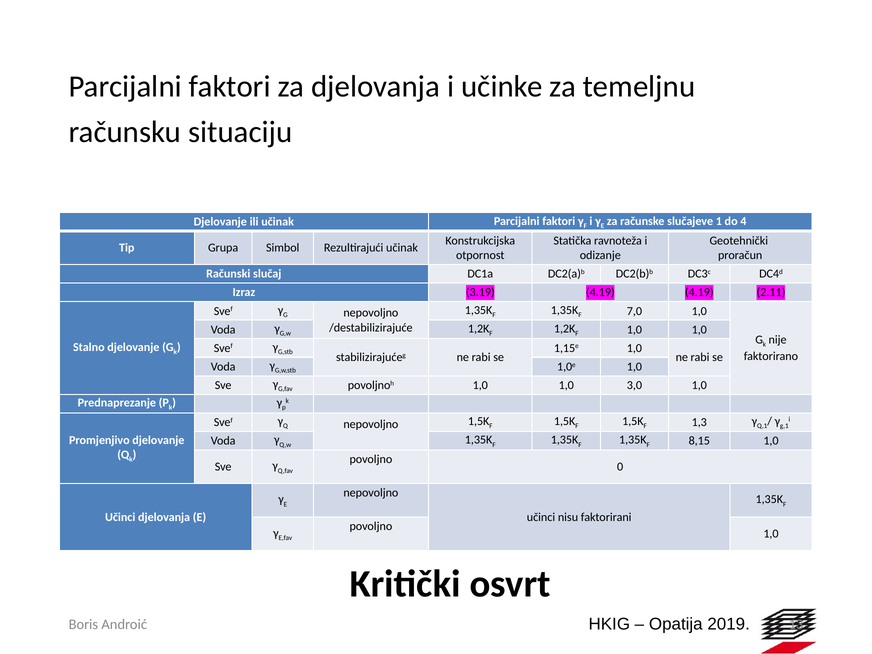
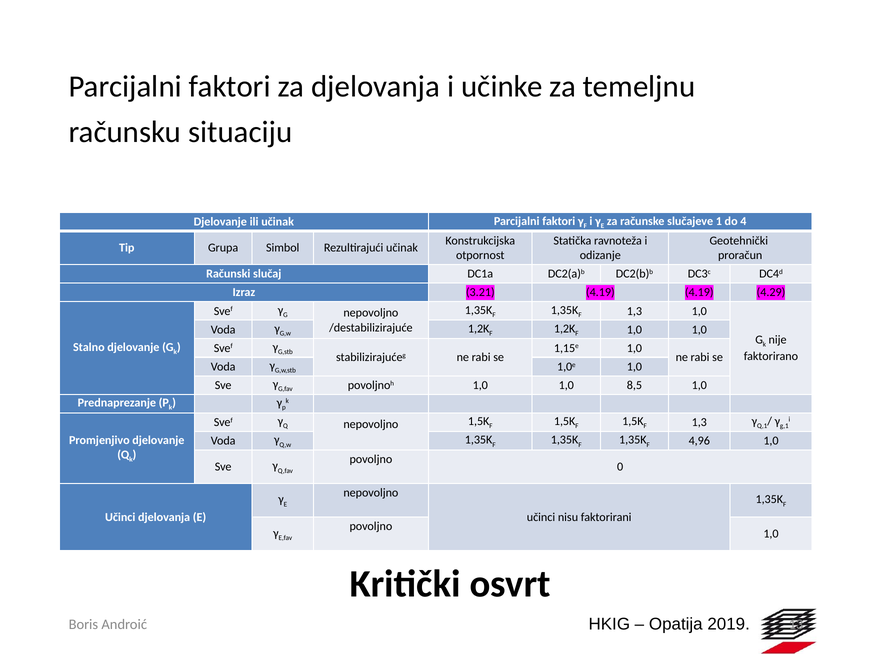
3.19: 3.19 -> 3.21
2.11: 2.11 -> 4.29
7,0 at (634, 311): 7,0 -> 1,3
3,0: 3,0 -> 8,5
8,15: 8,15 -> 4,96
